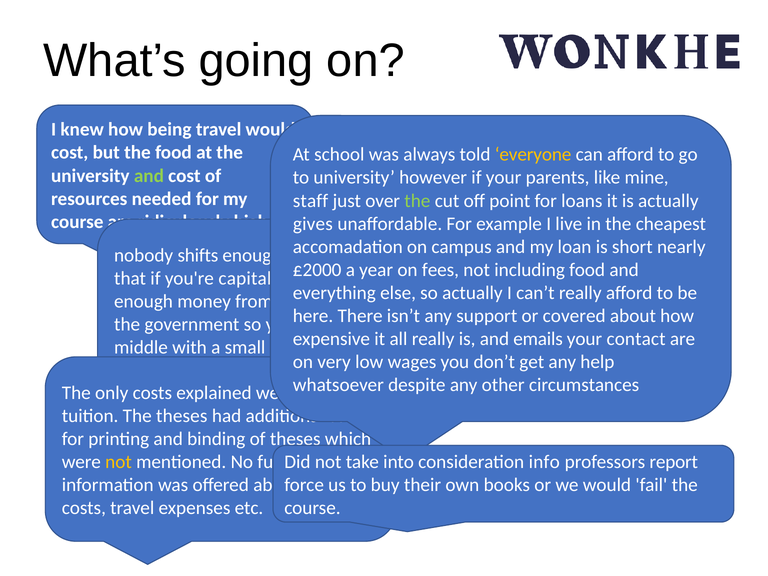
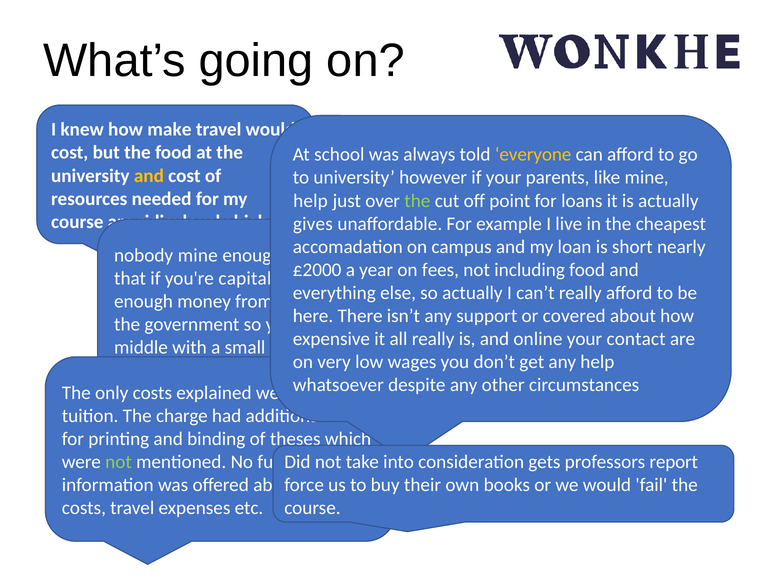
being: being -> make
and at (149, 176) colour: light green -> yellow
staff at (311, 201): staff -> help
nobody shifts: shifts -> mine
emails: emails -> online
The theses: theses -> charge
not at (118, 462) colour: yellow -> light green
info: info -> gets
